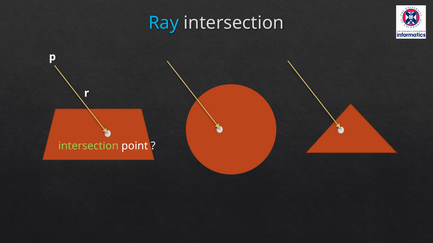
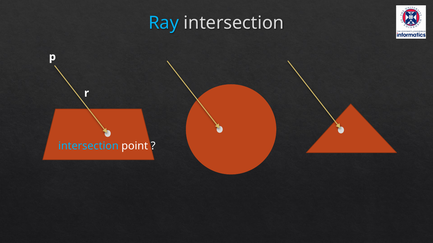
intersection at (88, 146) colour: light green -> light blue
